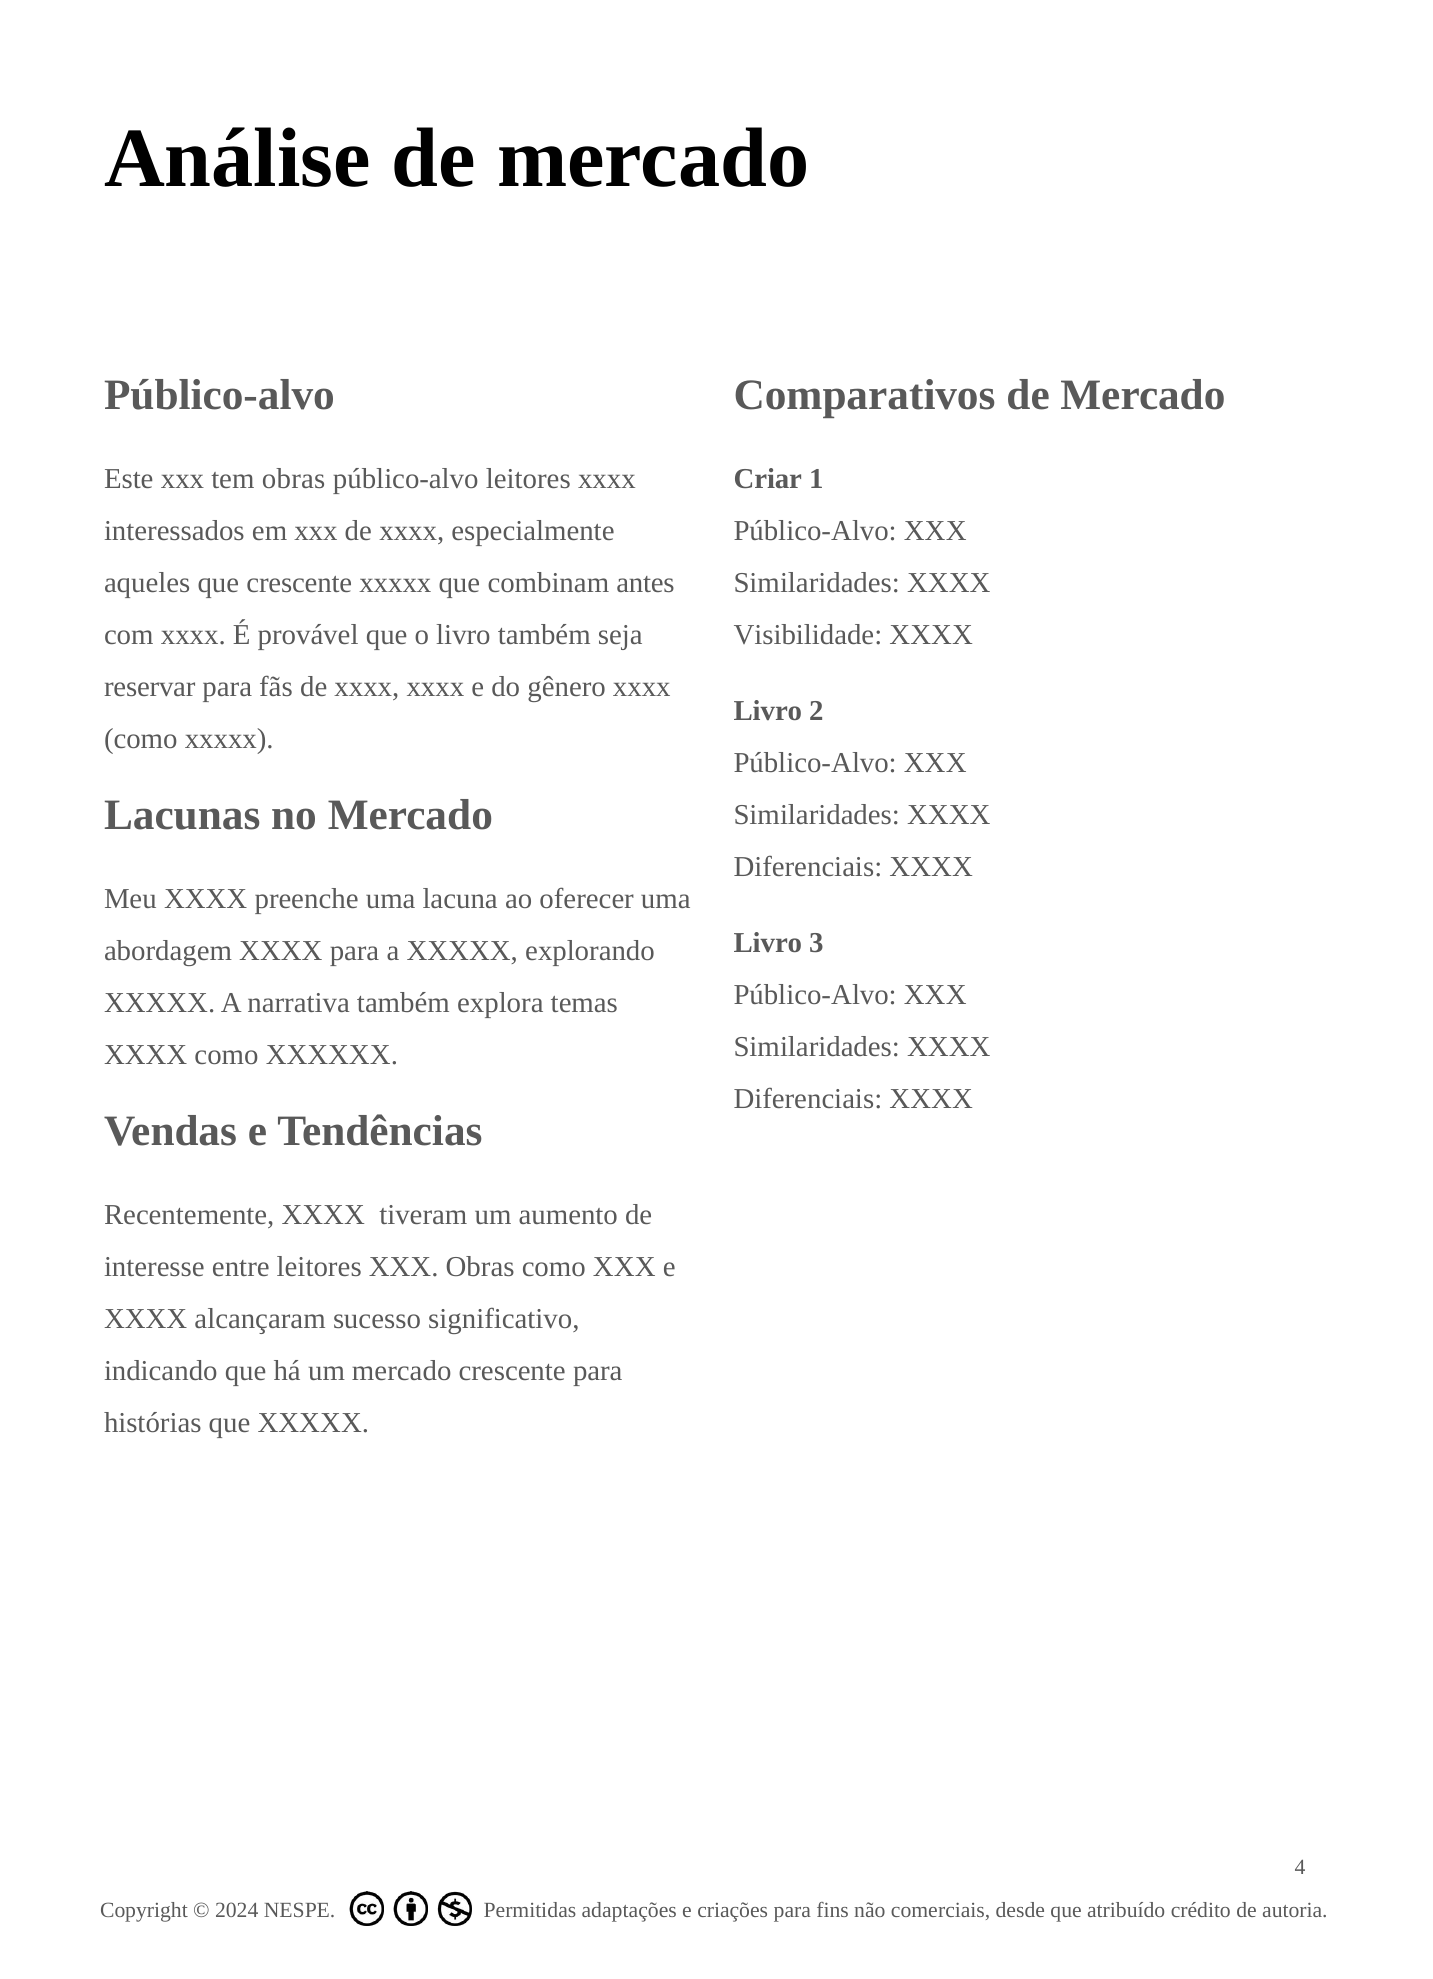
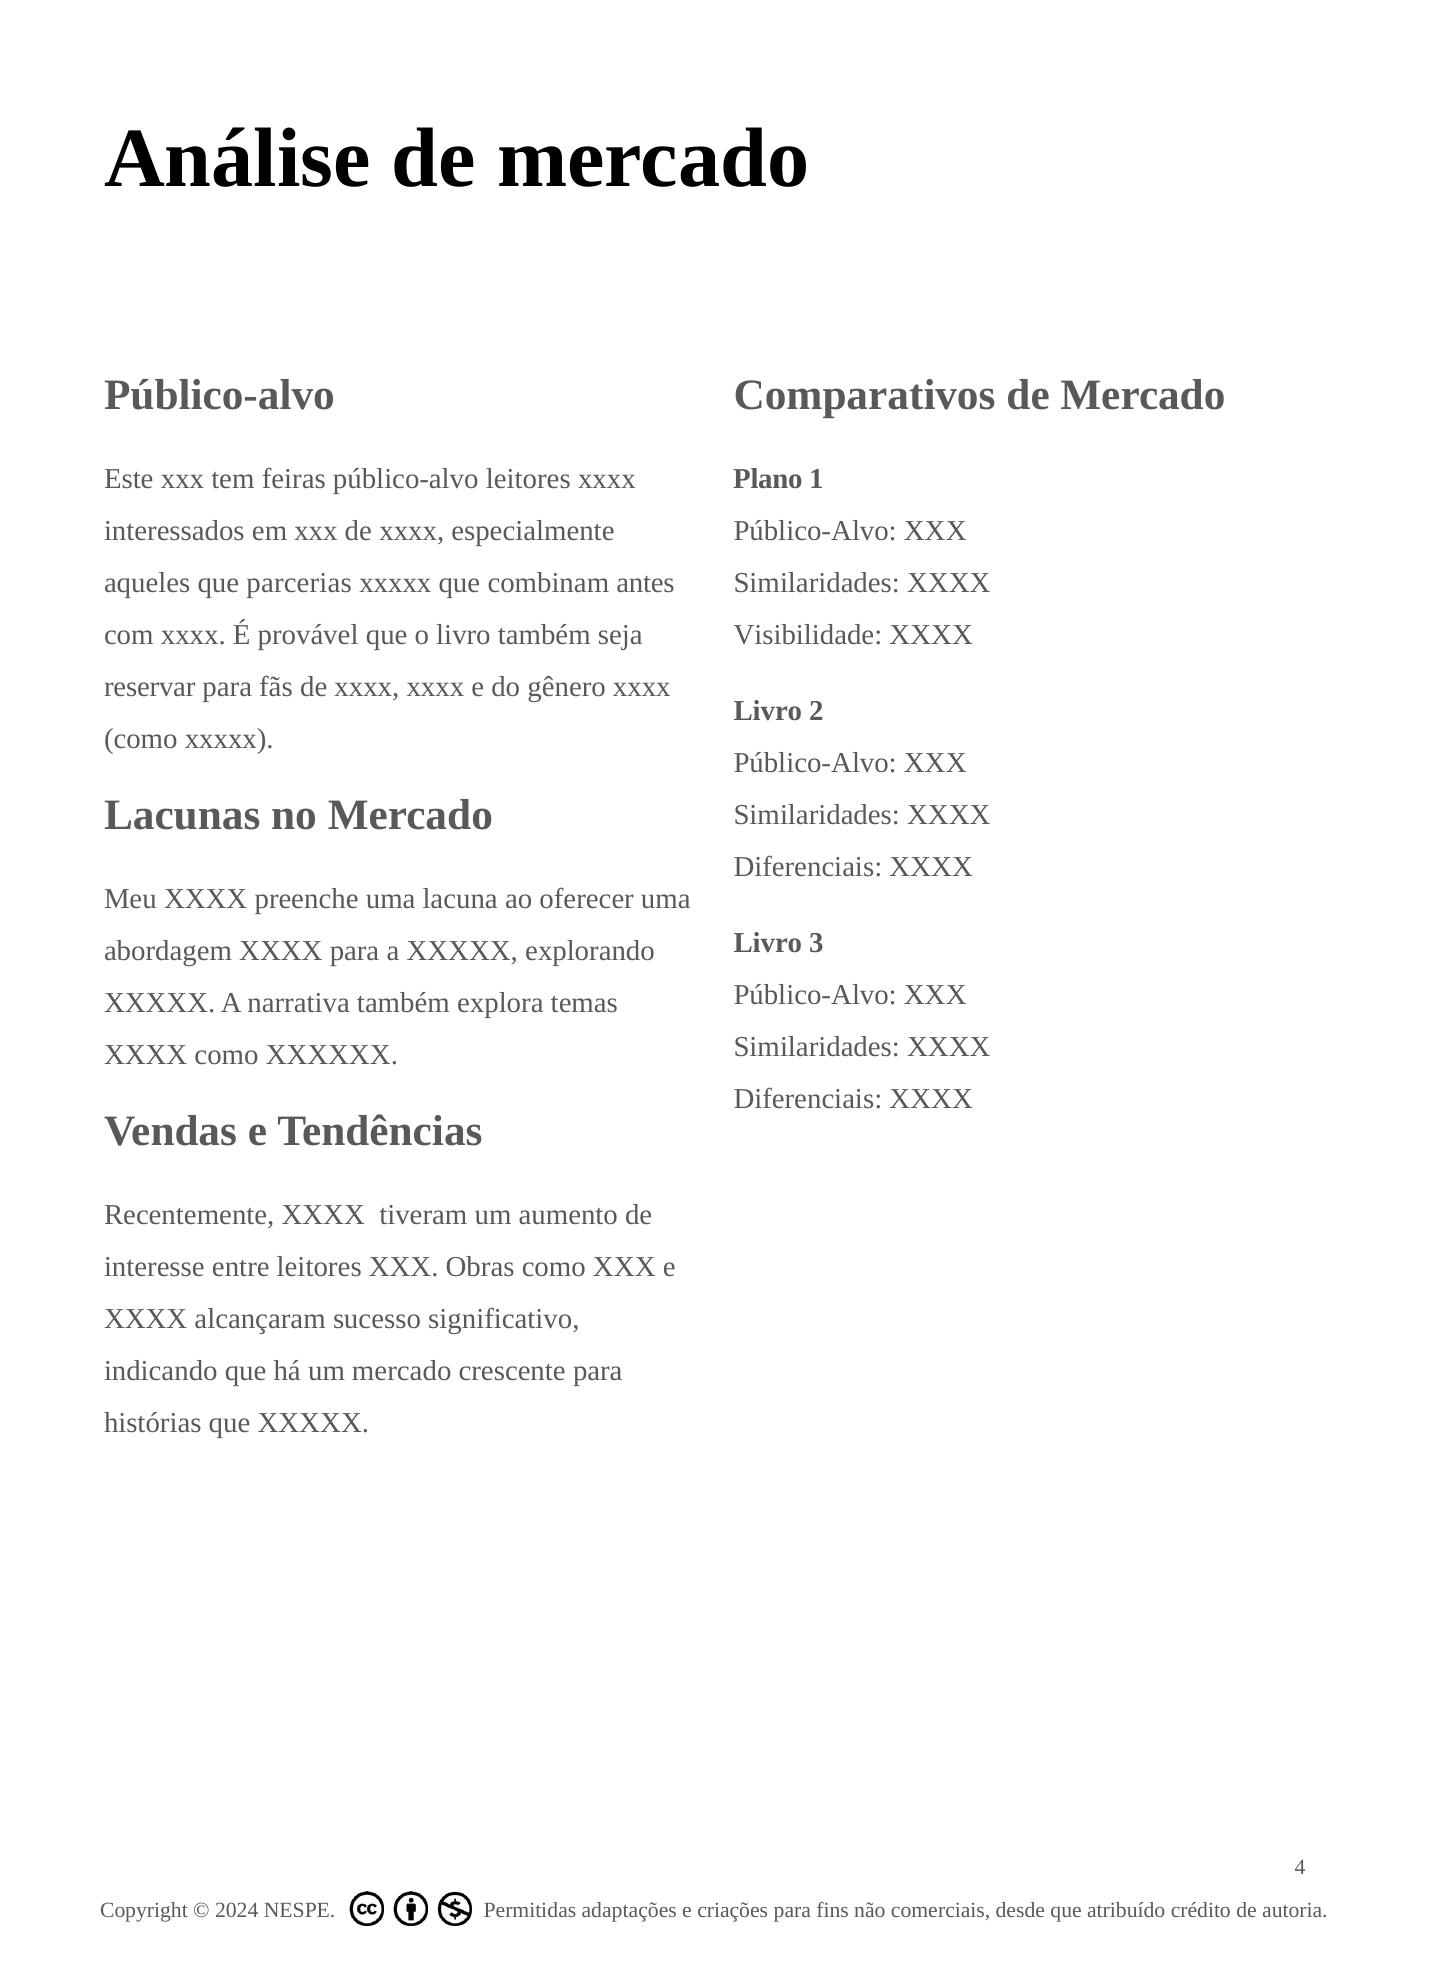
tem obras: obras -> feiras
Criar: Criar -> Plano
que crescente: crescente -> parcerias
